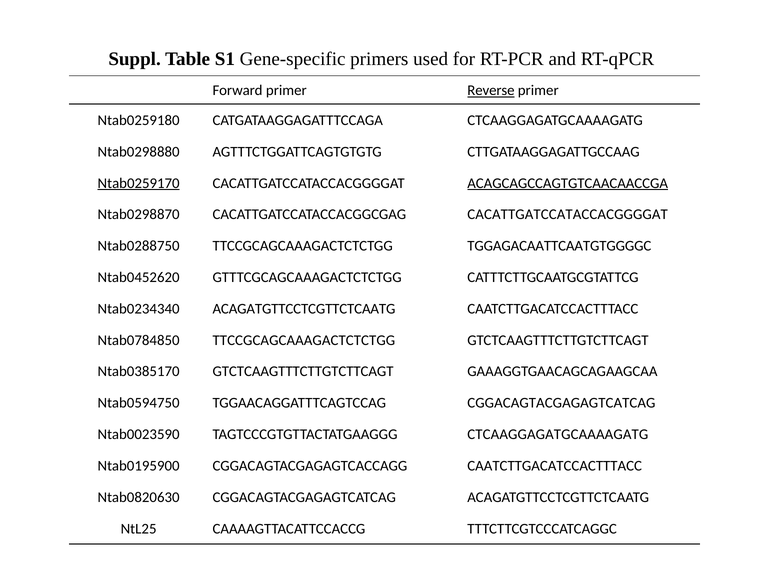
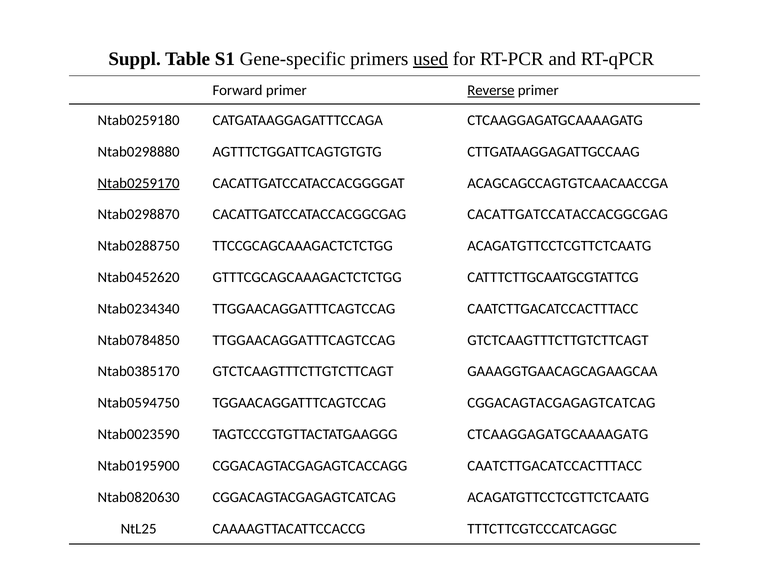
used underline: none -> present
ACAGCAGCCAGTGTCAACAACCGA underline: present -> none
CACATTGATCCATACCACGGCGAG CACATTGATCCATACCACGGGGAT: CACATTGATCCATACCACGGGGAT -> CACATTGATCCATACCACGGCGAG
TTCCGCAGCAAAGACTCTCTGG TGGAGACAATTCAATGTGGGGC: TGGAGACAATTCAATGTGGGGC -> ACAGATGTTCCTCGTTCTCAATG
Ntab0234340 ACAGATGTTCCTCGTTCTCAATG: ACAGATGTTCCTCGTTCTCAATG -> TTGGAACAGGATTTCAGTCCAG
Ntab0784850 TTCCGCAGCAAAGACTCTCTGG: TTCCGCAGCAAAGACTCTCTGG -> TTGGAACAGGATTTCAGTCCAG
